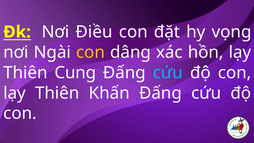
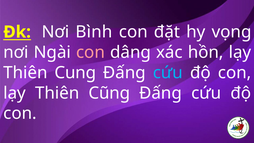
Điều: Điều -> Bình
con at (90, 52) colour: yellow -> pink
Khấn: Khấn -> Cũng
